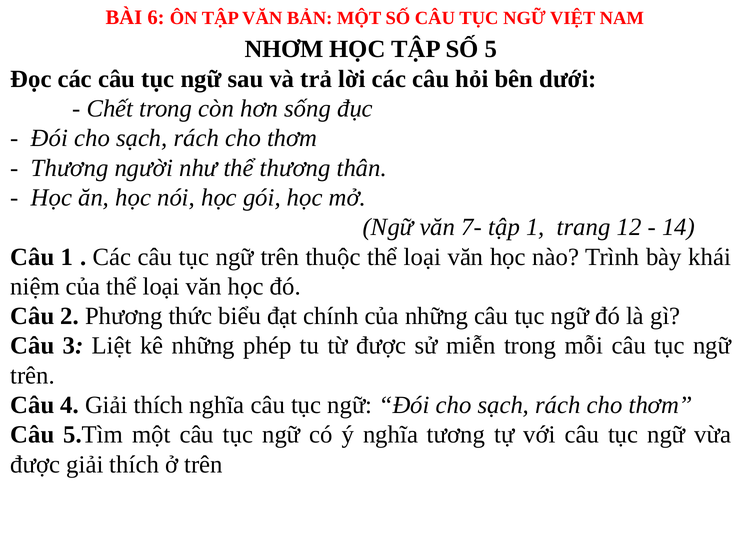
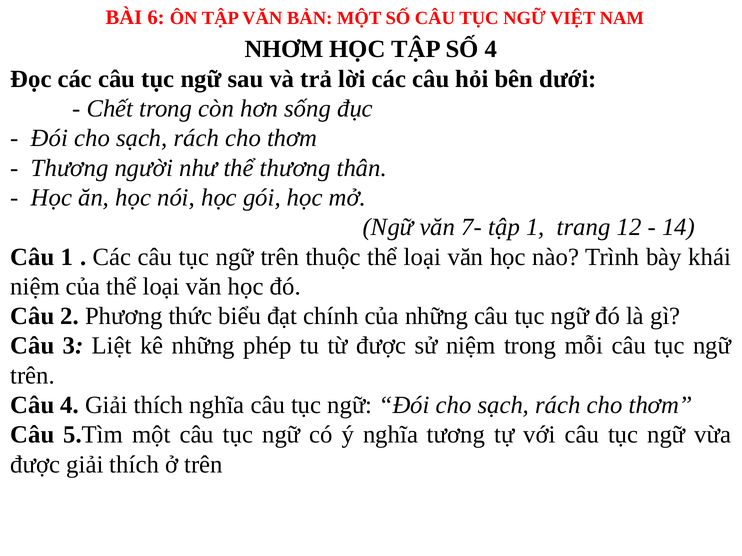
SỐ 5: 5 -> 4
sử miễn: miễn -> niệm
